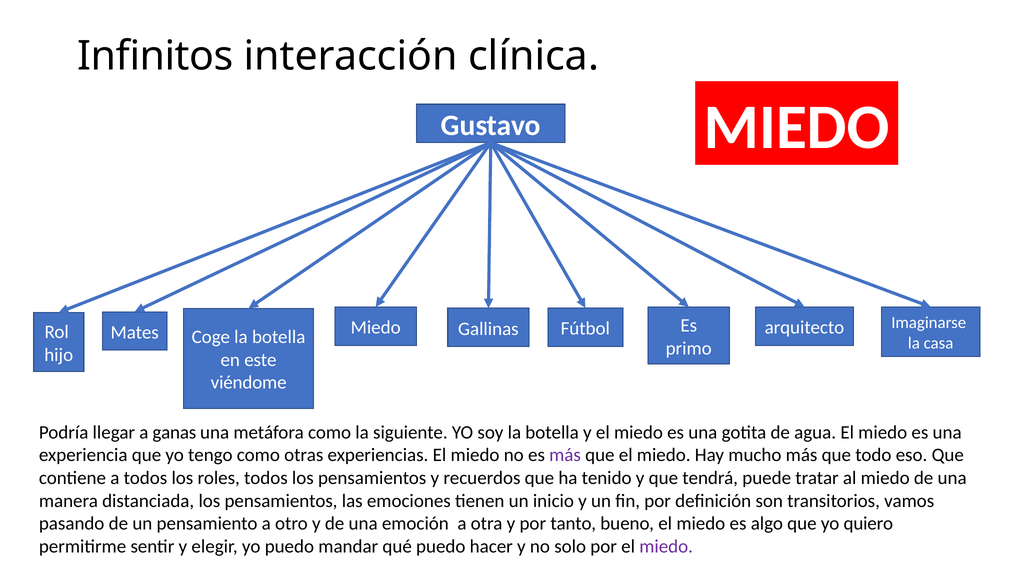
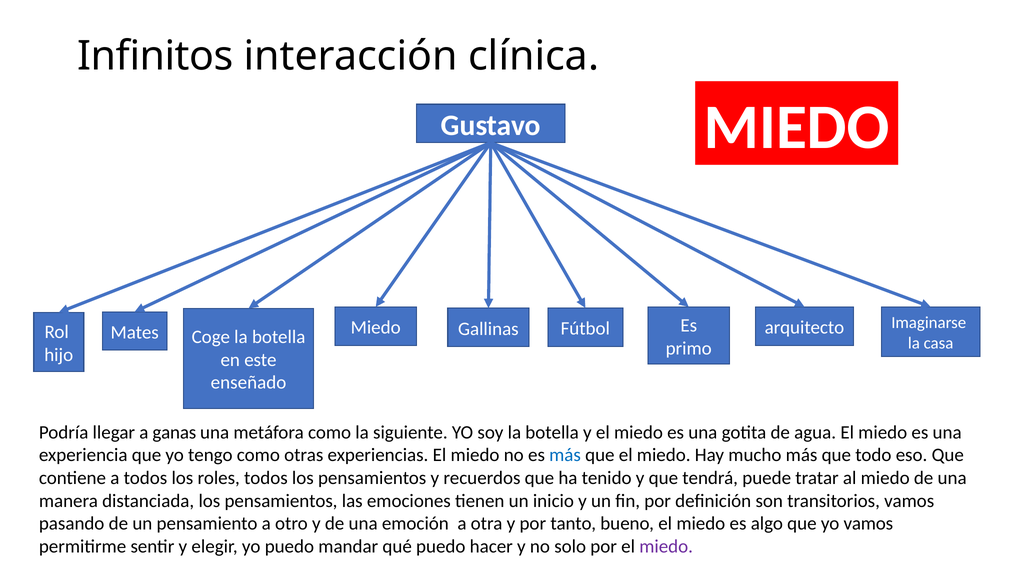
viéndome: viéndome -> enseñado
más at (565, 455) colour: purple -> blue
yo quiero: quiero -> vamos
